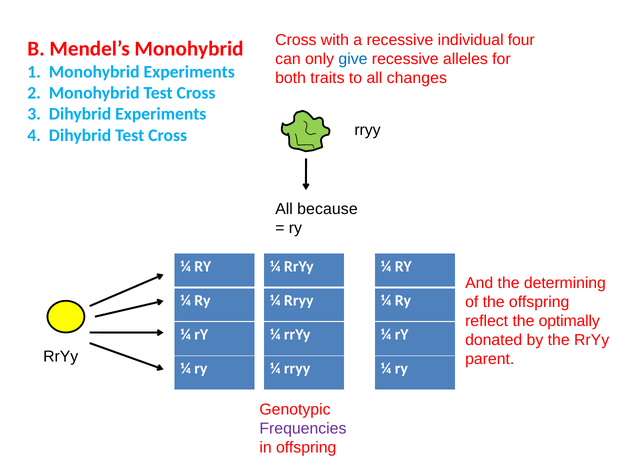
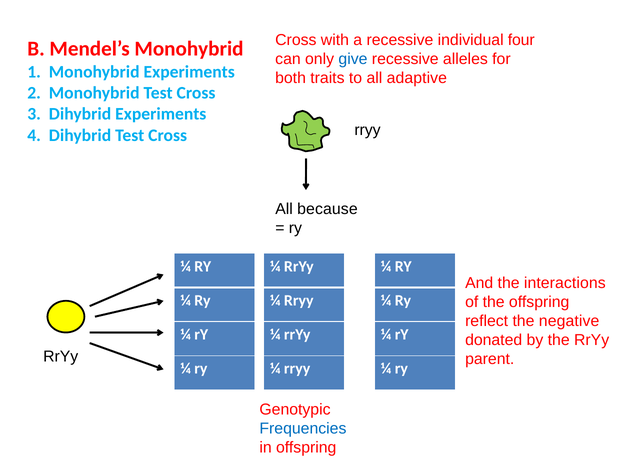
changes: changes -> adaptive
determining: determining -> interactions
optimally: optimally -> negative
Frequencies colour: purple -> blue
